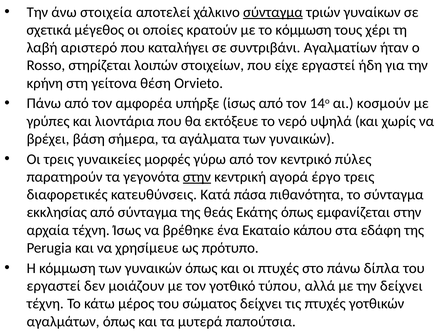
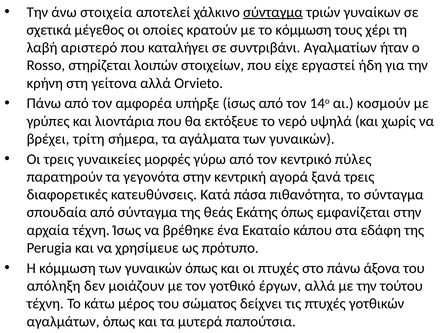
γείτονα θέση: θέση -> αλλά
βάση: βάση -> τρίτη
στην at (197, 177) underline: present -> none
έργο: έργο -> ξανά
εκκλησίας: εκκλησίας -> σπουδαία
δίπλα: δίπλα -> άξονα
εργαστεί at (54, 286): εργαστεί -> απόληξη
τύπου: τύπου -> έργων
την δείχνει: δείχνει -> τούτου
